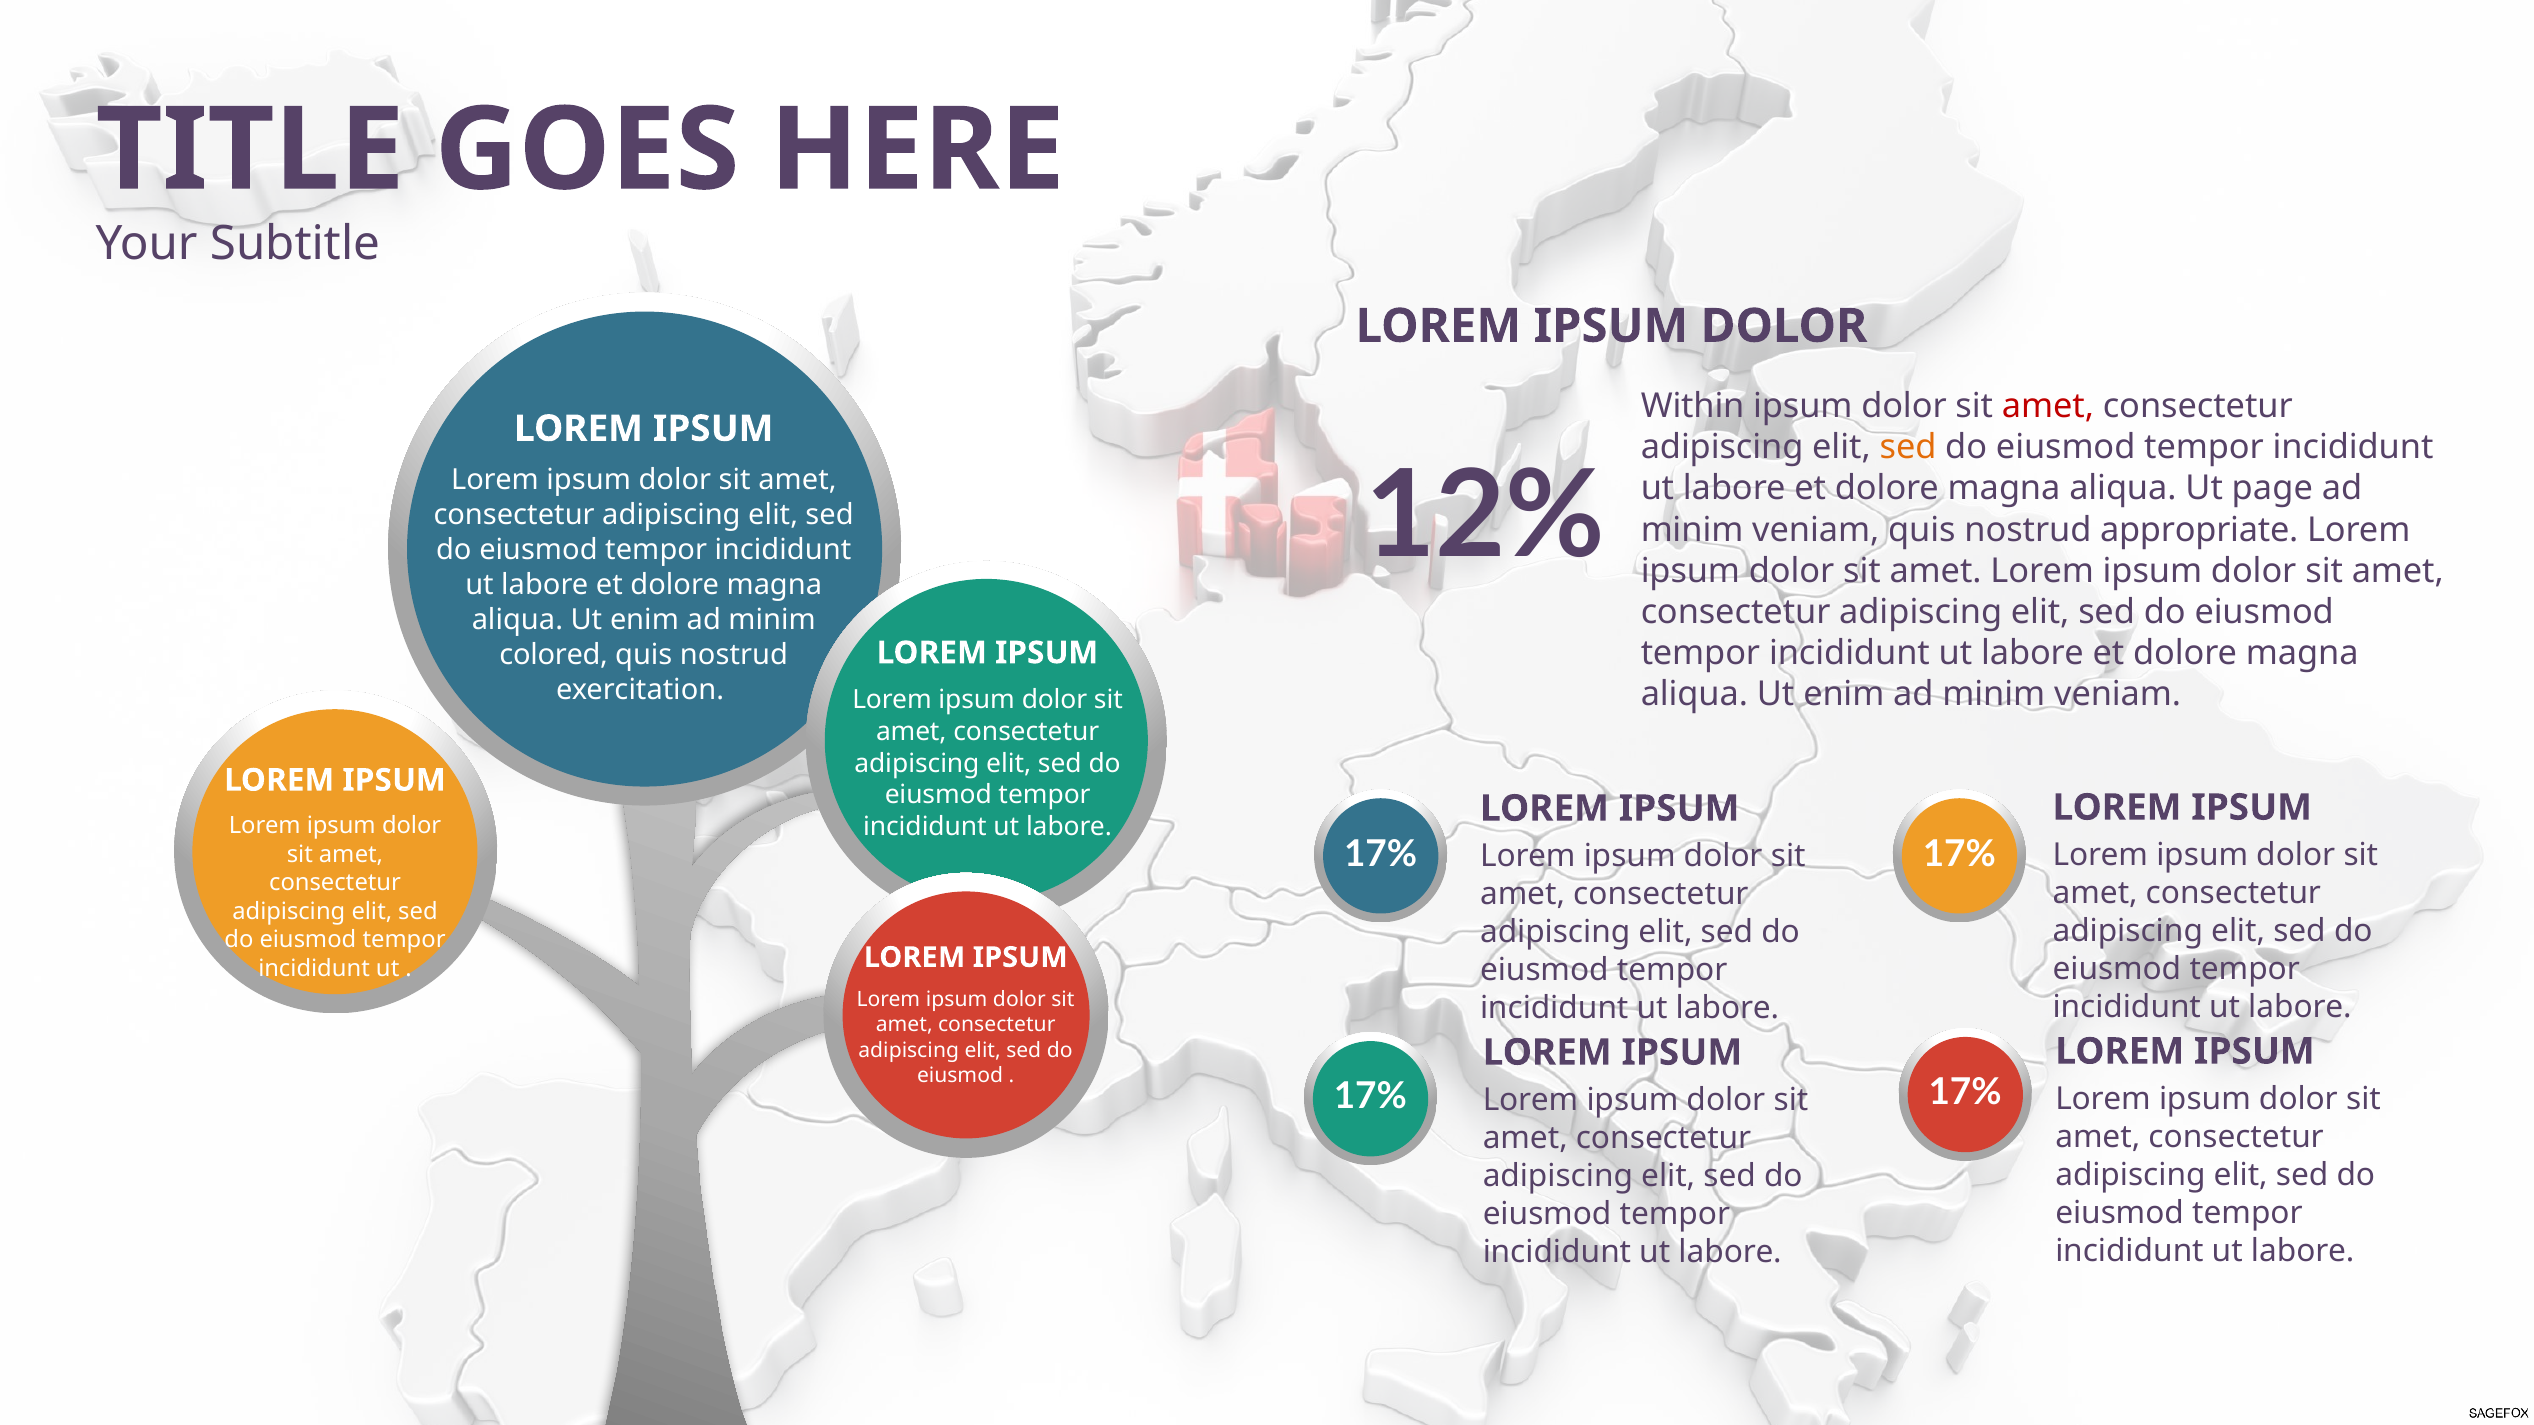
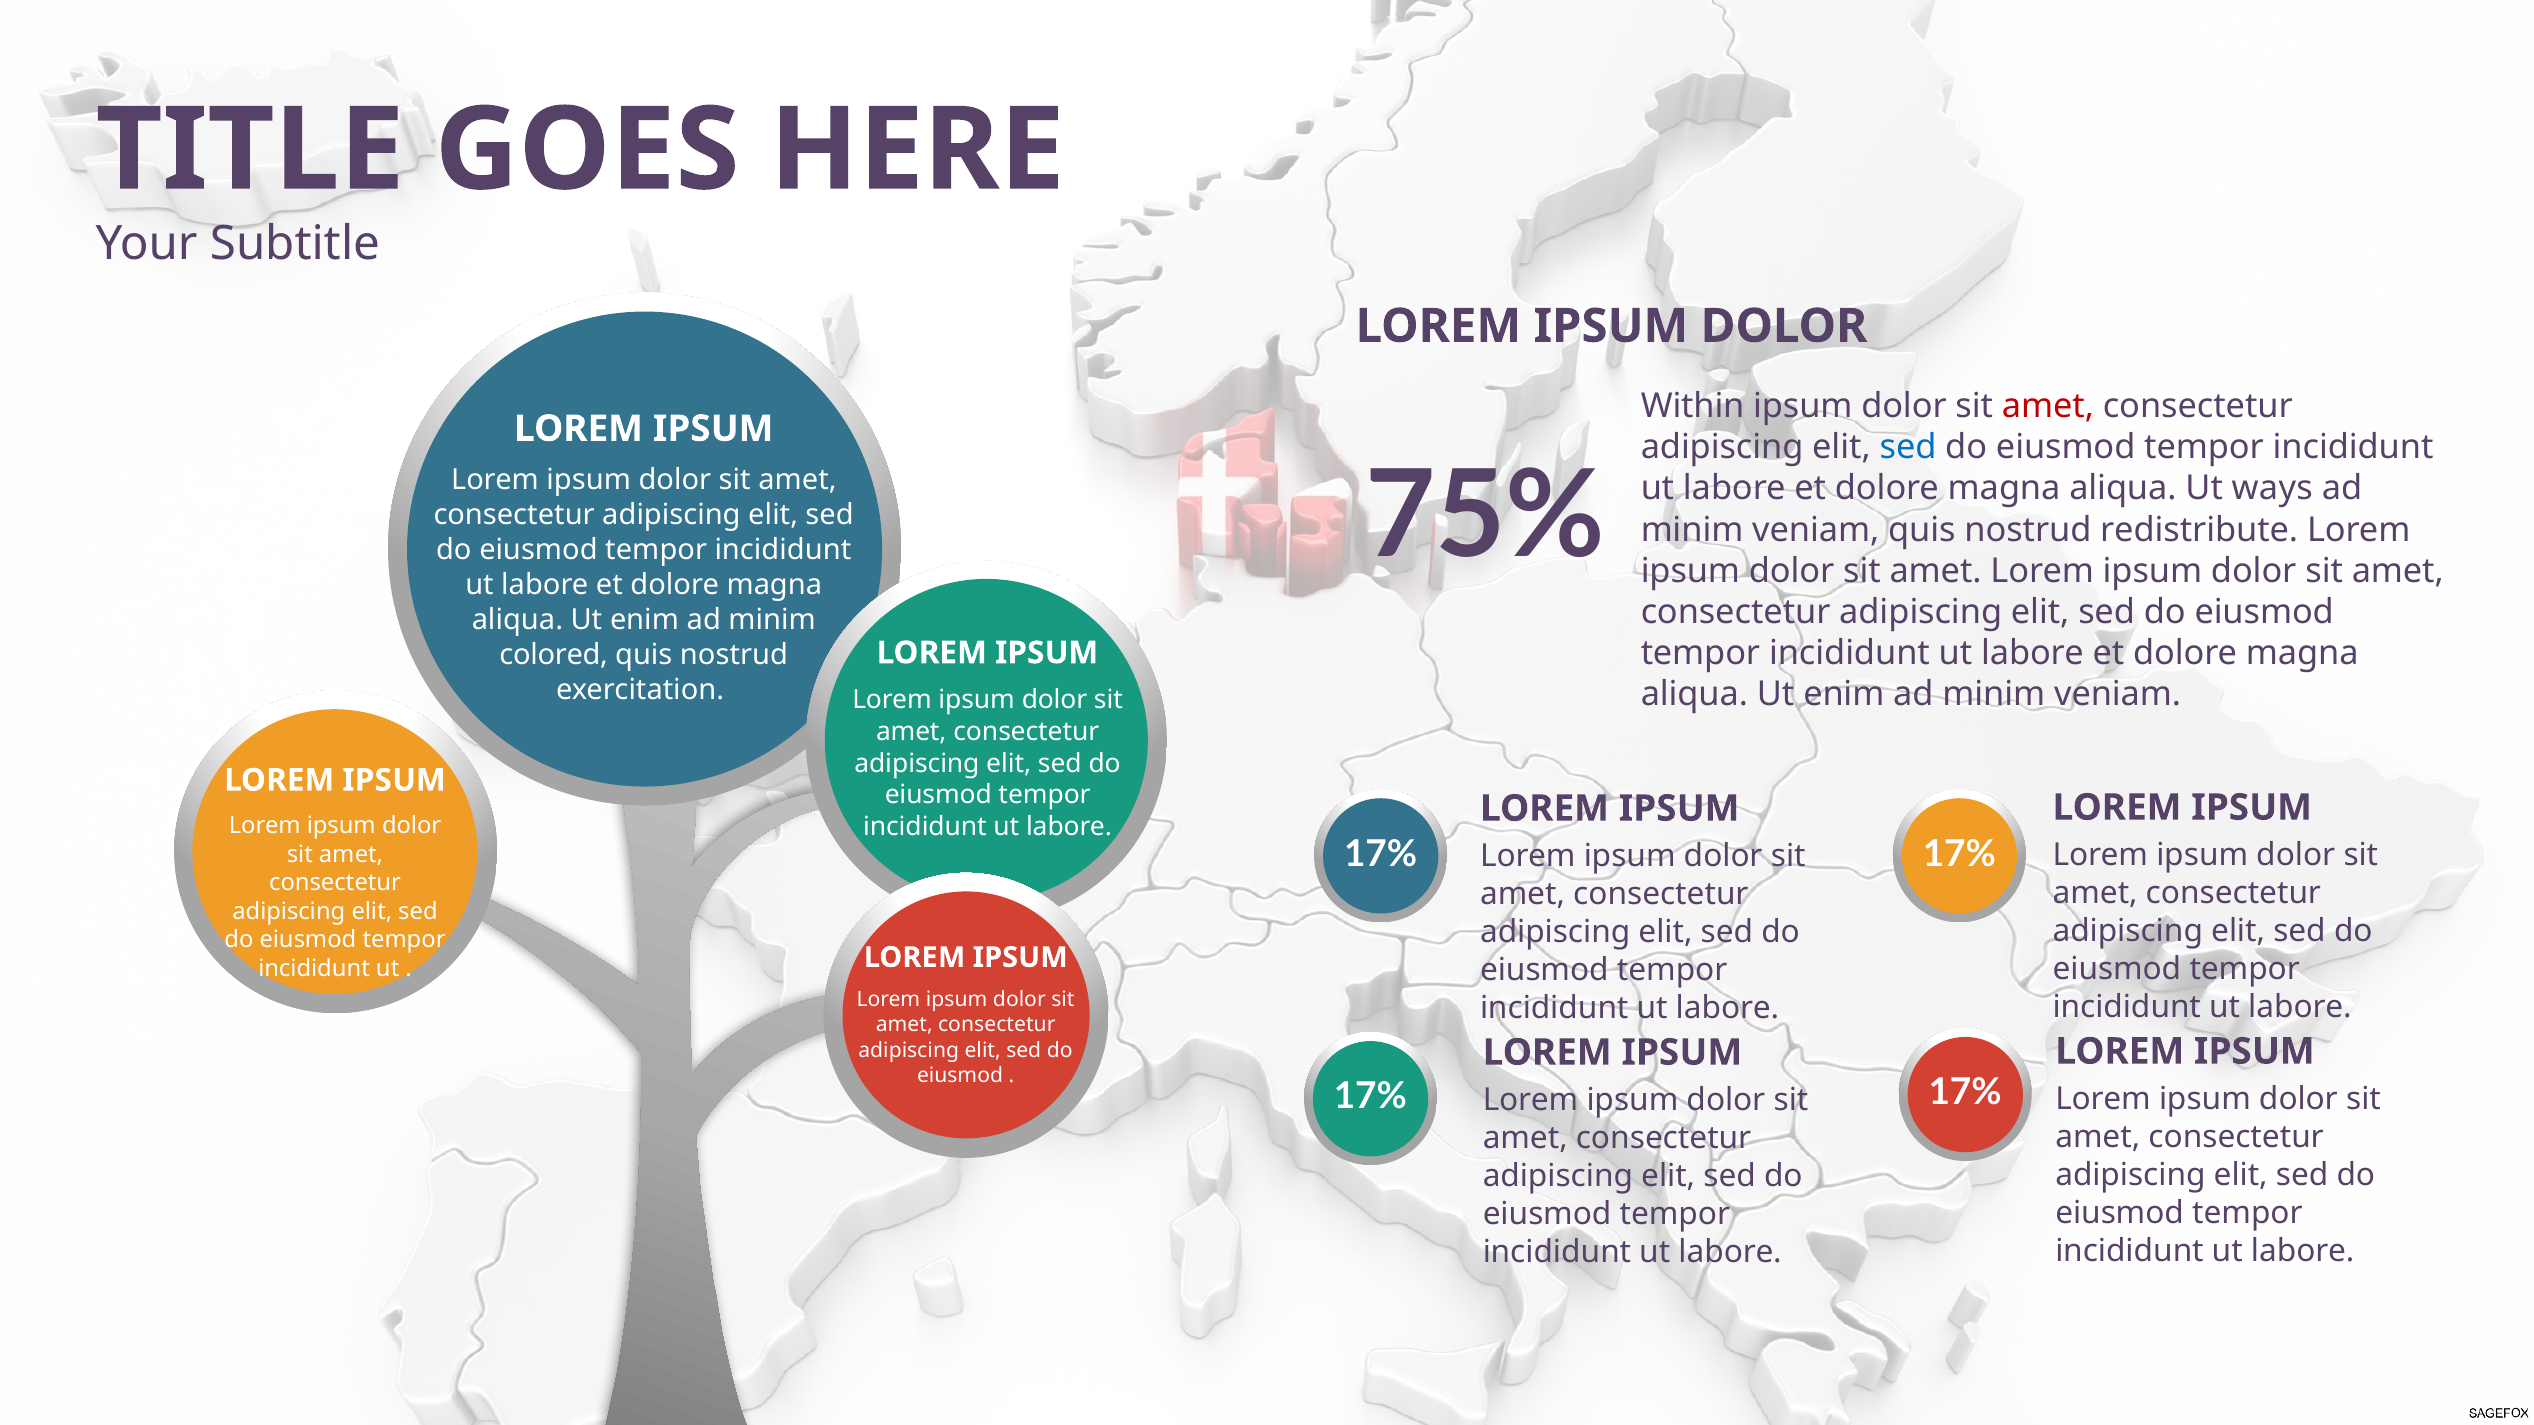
sed at (1908, 447) colour: orange -> blue
12%: 12% -> 75%
page: page -> ways
appropriate: appropriate -> redistribute
